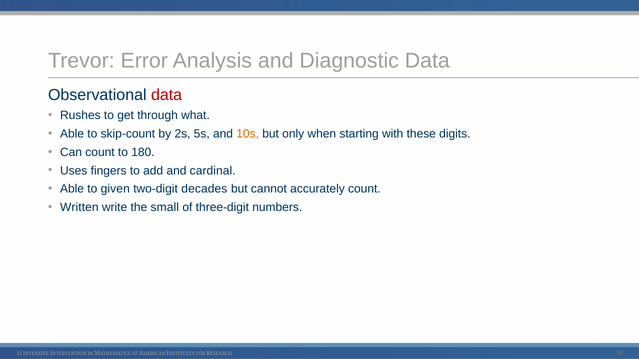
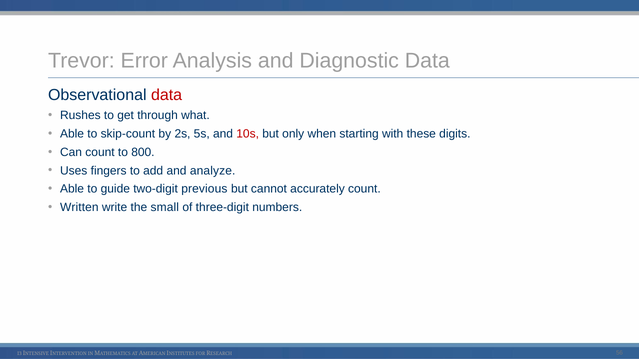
10s colour: orange -> red
180: 180 -> 800
cardinal: cardinal -> analyze
given: given -> guide
decades: decades -> previous
